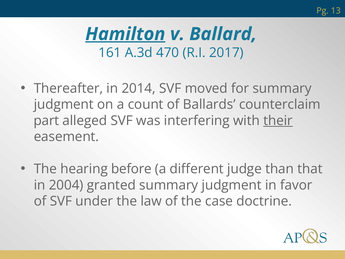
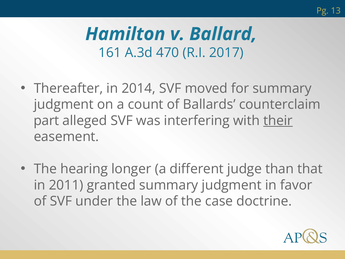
Hamilton underline: present -> none
before: before -> longer
2004: 2004 -> 2011
